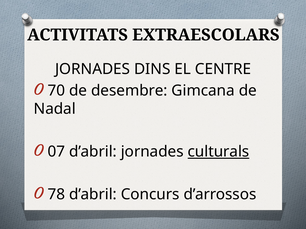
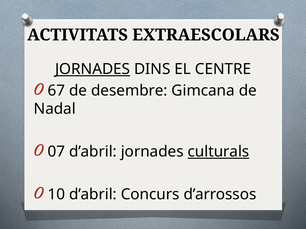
JORNADES at (93, 69) underline: none -> present
70: 70 -> 67
78: 78 -> 10
